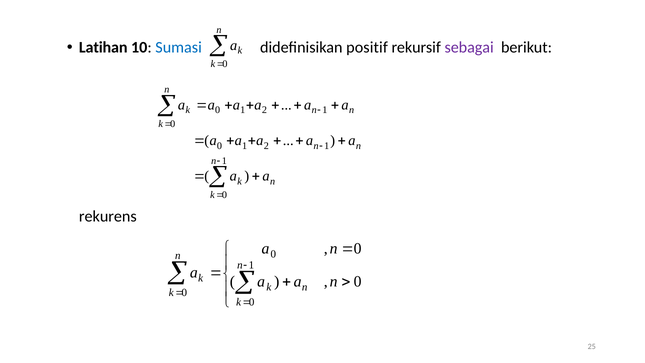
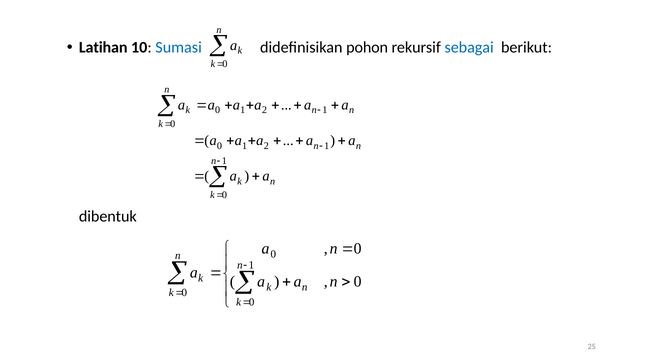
positif: positif -> pohon
sebagai colour: purple -> blue
rekurens: rekurens -> dibentuk
